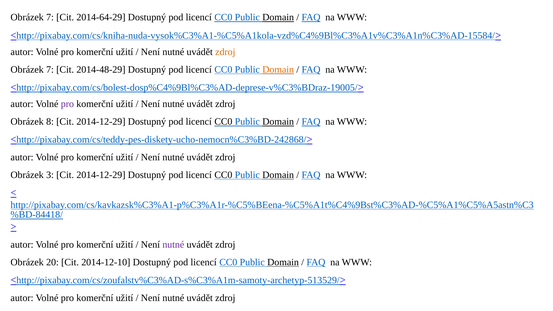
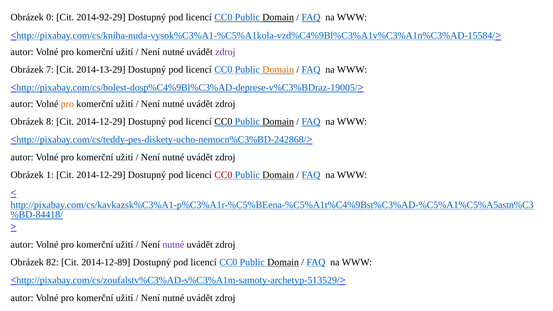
7 at (50, 17): 7 -> 0
2014-64-29: 2014-64-29 -> 2014-92-29
zdroj at (225, 52) colour: orange -> purple
2014-48-29: 2014-48-29 -> 2014-13-29
pro at (67, 104) colour: purple -> orange
3: 3 -> 1
CC0 at (223, 175) colour: black -> red
20: 20 -> 82
2014-12-10: 2014-12-10 -> 2014-12-89
